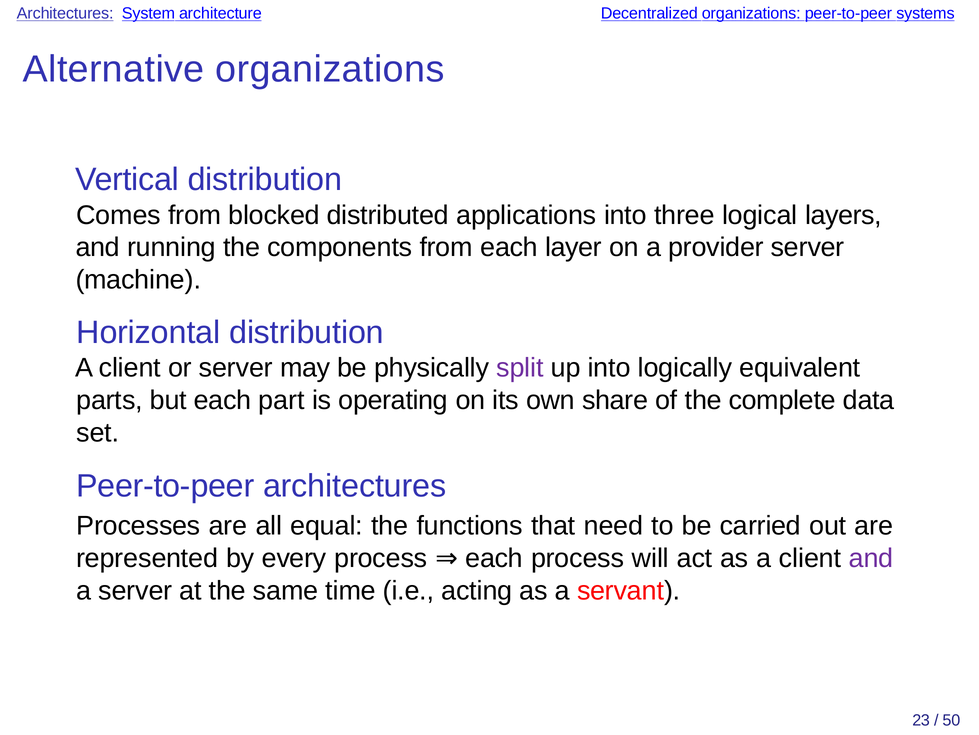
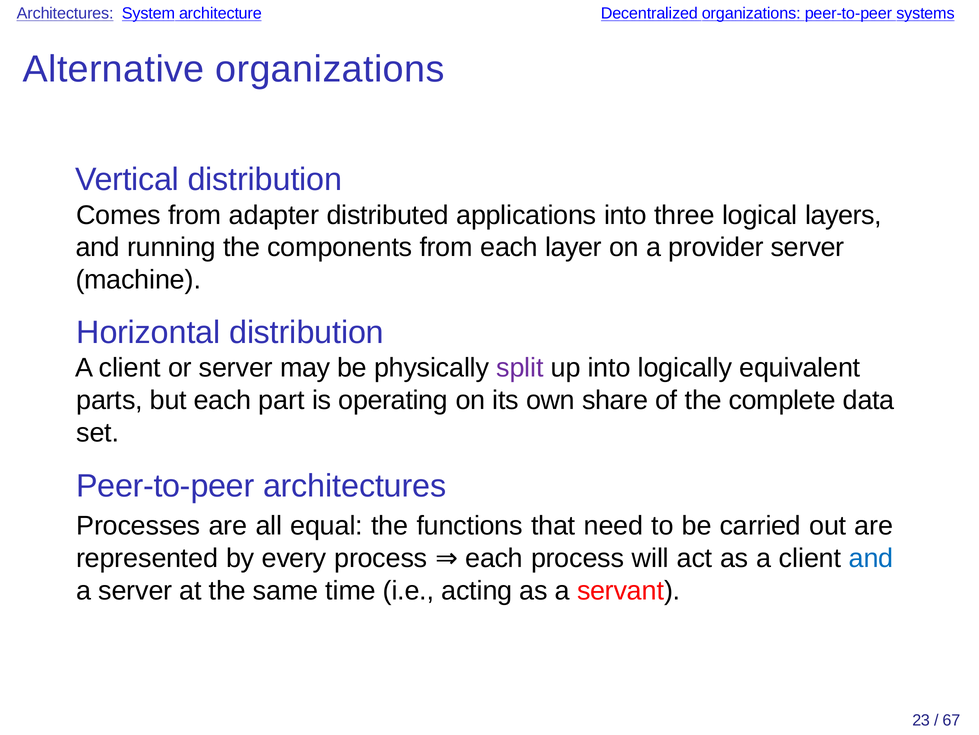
blocked: blocked -> adapter
and at (871, 558) colour: purple -> blue
50: 50 -> 67
